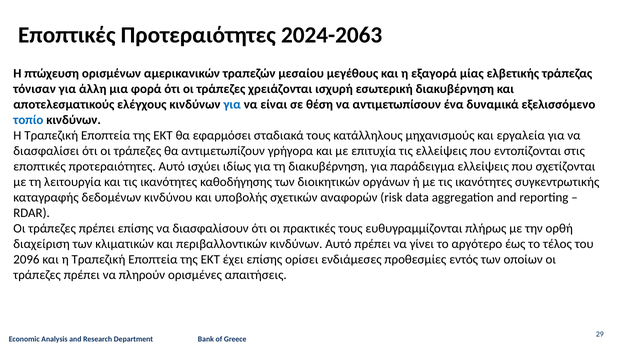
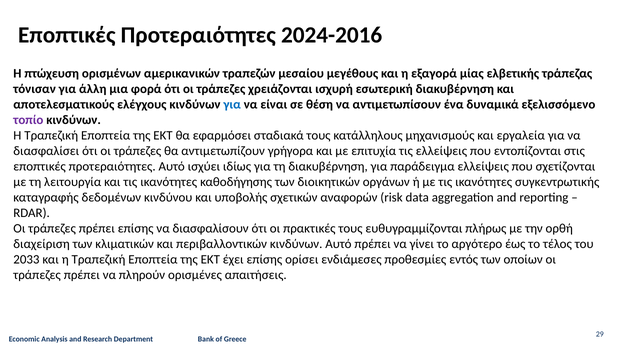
2024-2063: 2024-2063 -> 2024-2016
τοπίο colour: blue -> purple
2096: 2096 -> 2033
